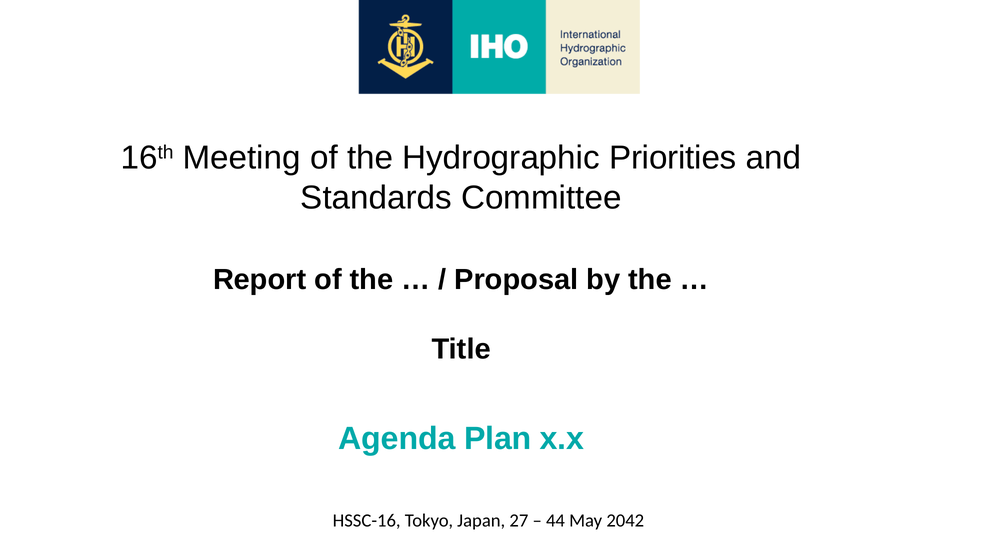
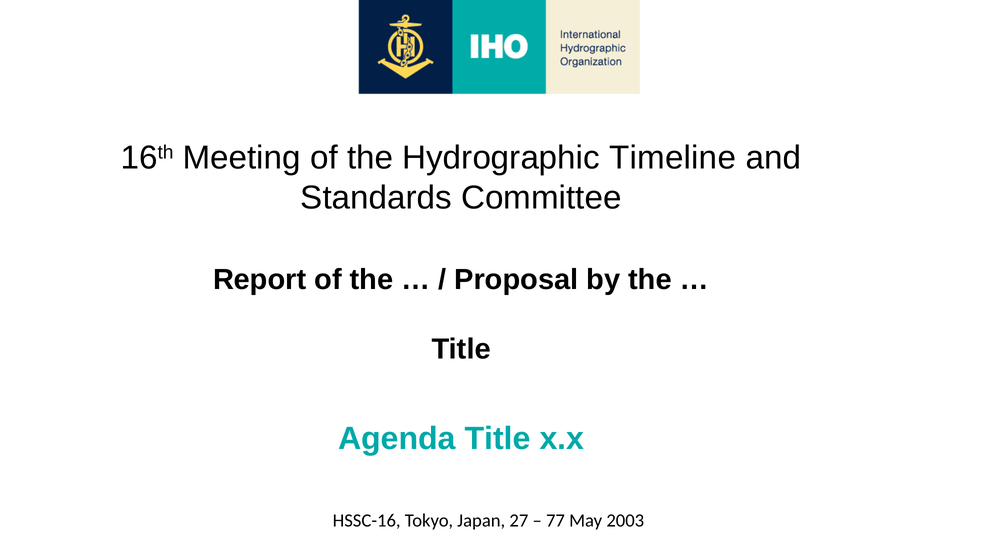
Priorities: Priorities -> Timeline
Agenda Plan: Plan -> Title
44: 44 -> 77
2042: 2042 -> 2003
